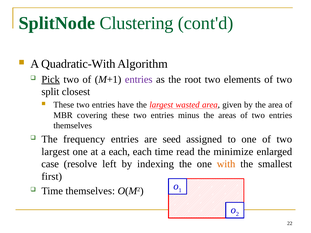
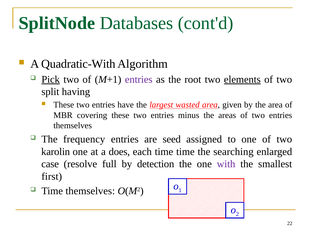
Clustering: Clustering -> Databases
elements underline: none -> present
closest: closest -> having
largest at (56, 152): largest -> karolin
a each: each -> does
time read: read -> time
minimize: minimize -> searching
left: left -> full
indexing: indexing -> detection
with colour: orange -> purple
